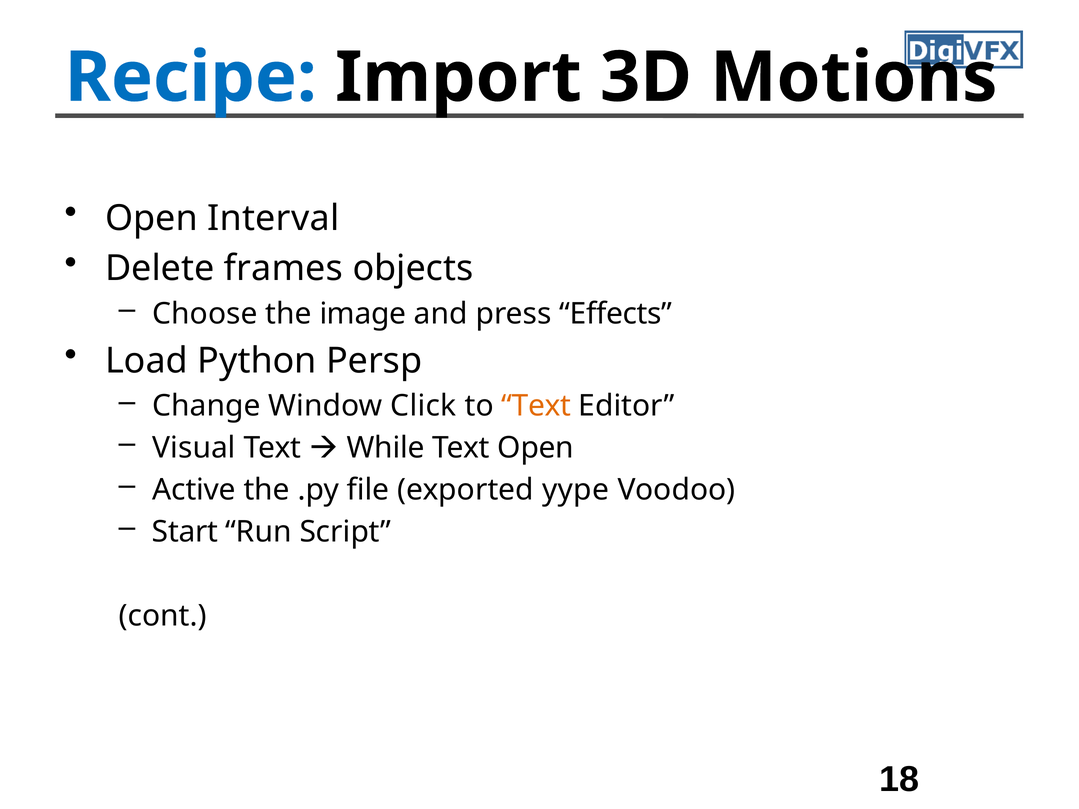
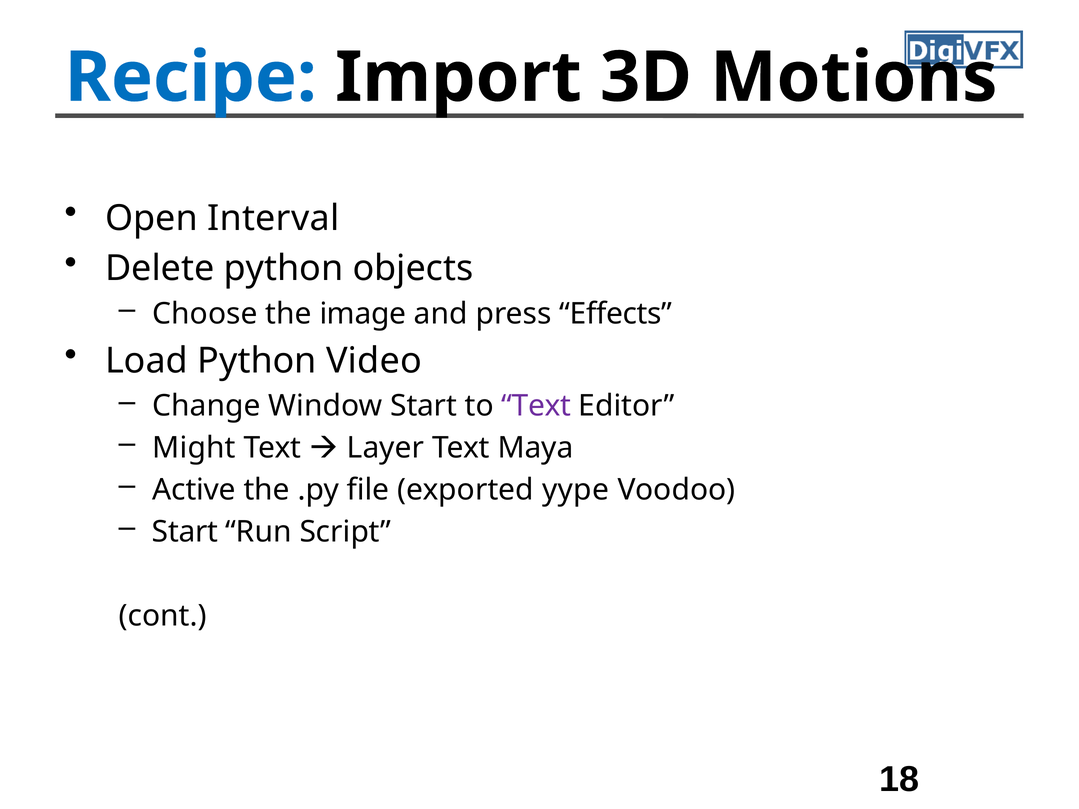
Delete frames: frames -> python
Persp: Persp -> Video
Window Click: Click -> Start
Text at (536, 406) colour: orange -> purple
Visual: Visual -> Might
While: While -> Layer
Text Open: Open -> Maya
